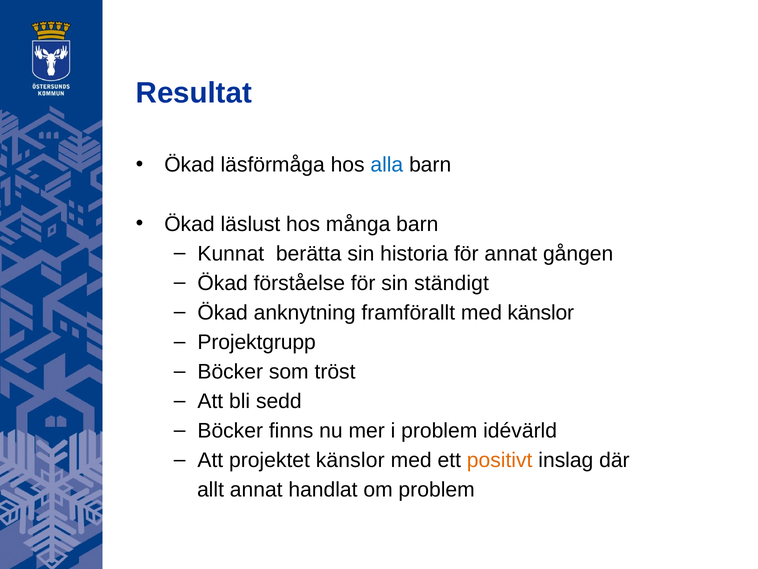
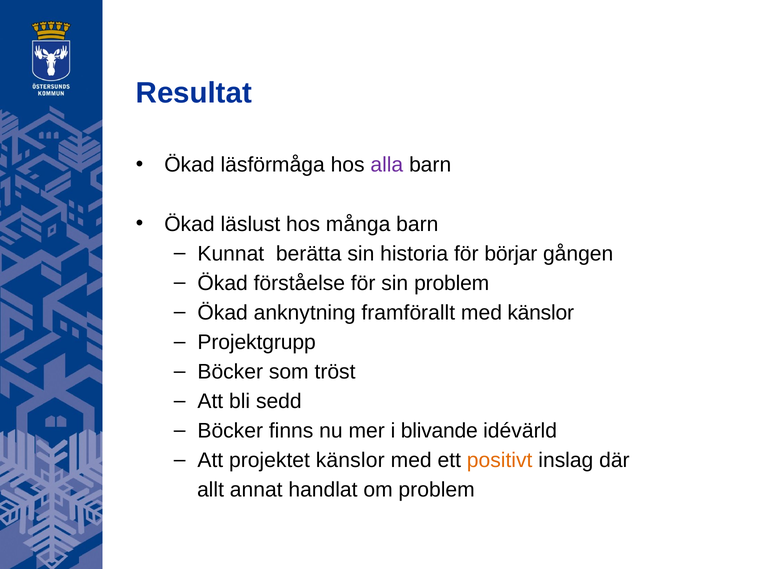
alla colour: blue -> purple
för annat: annat -> börjar
sin ständigt: ständigt -> problem
i problem: problem -> blivande
